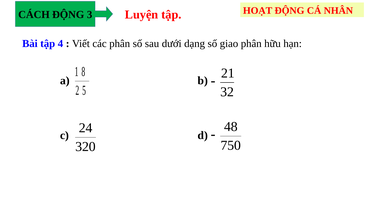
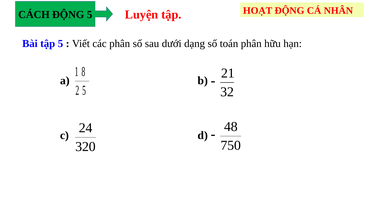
ĐỘNG 3: 3 -> 5
tập 4: 4 -> 5
giao: giao -> toán
